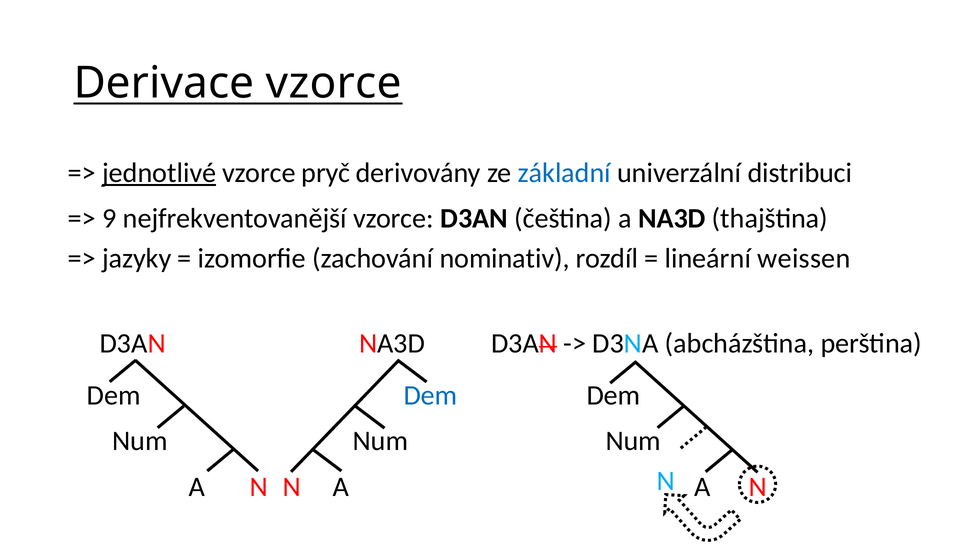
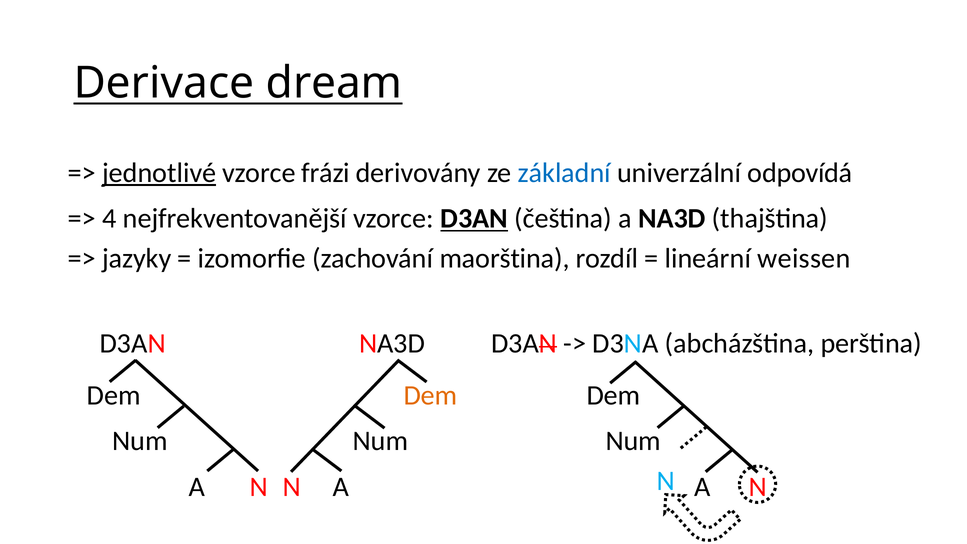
Derivace vzorce: vzorce -> dream
pryč: pryč -> frázi
distribuci: distribuci -> odpovídá
9: 9 -> 4
D3AN at (474, 219) underline: none -> present
nominativ: nominativ -> maorština
Dem at (431, 395) colour: blue -> orange
